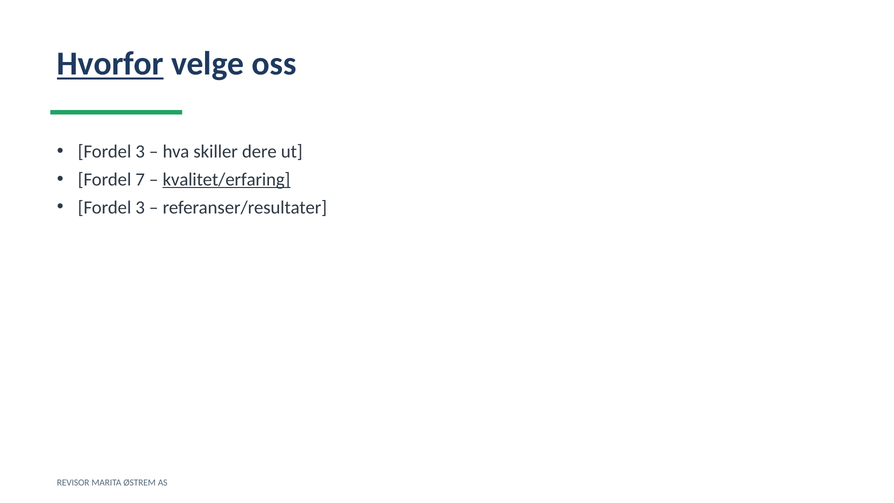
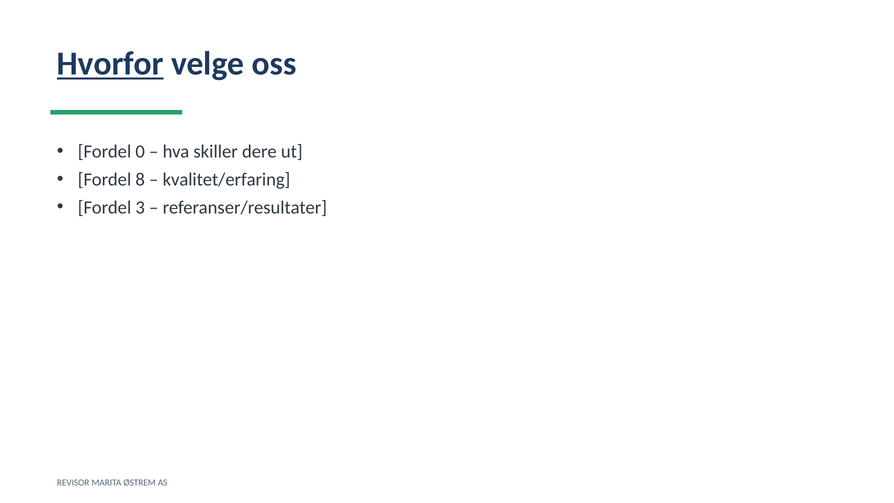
3 at (140, 151): 3 -> 0
7: 7 -> 8
kvalitet/erfaring underline: present -> none
